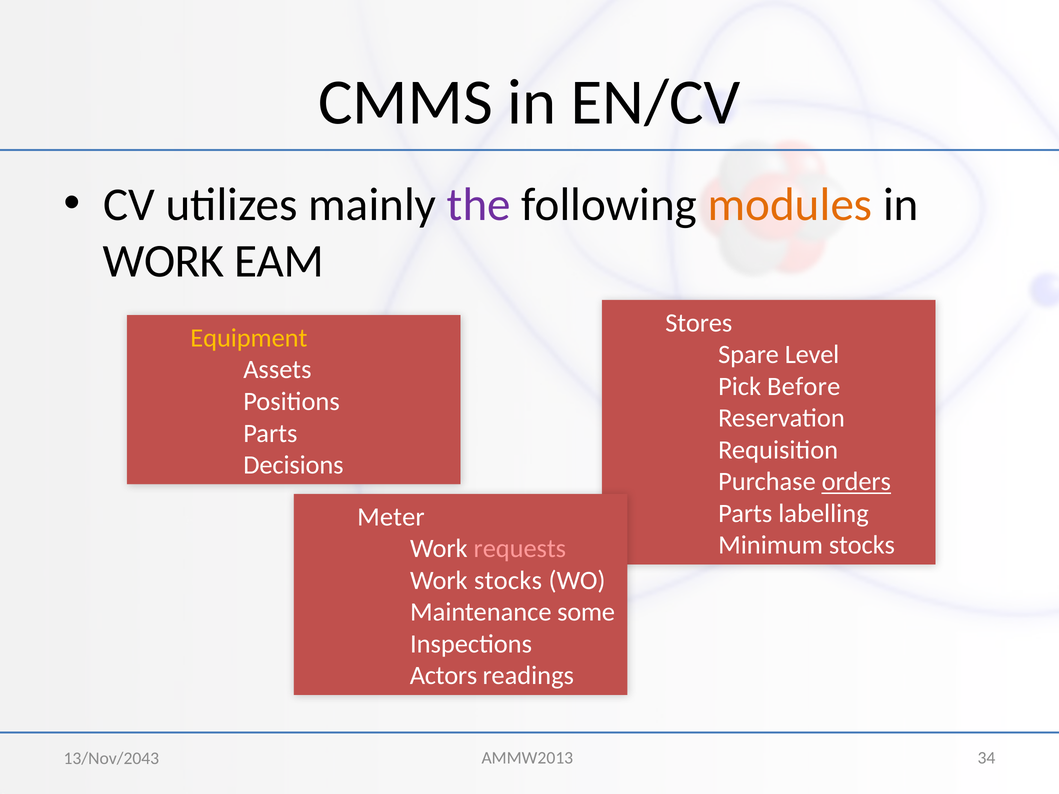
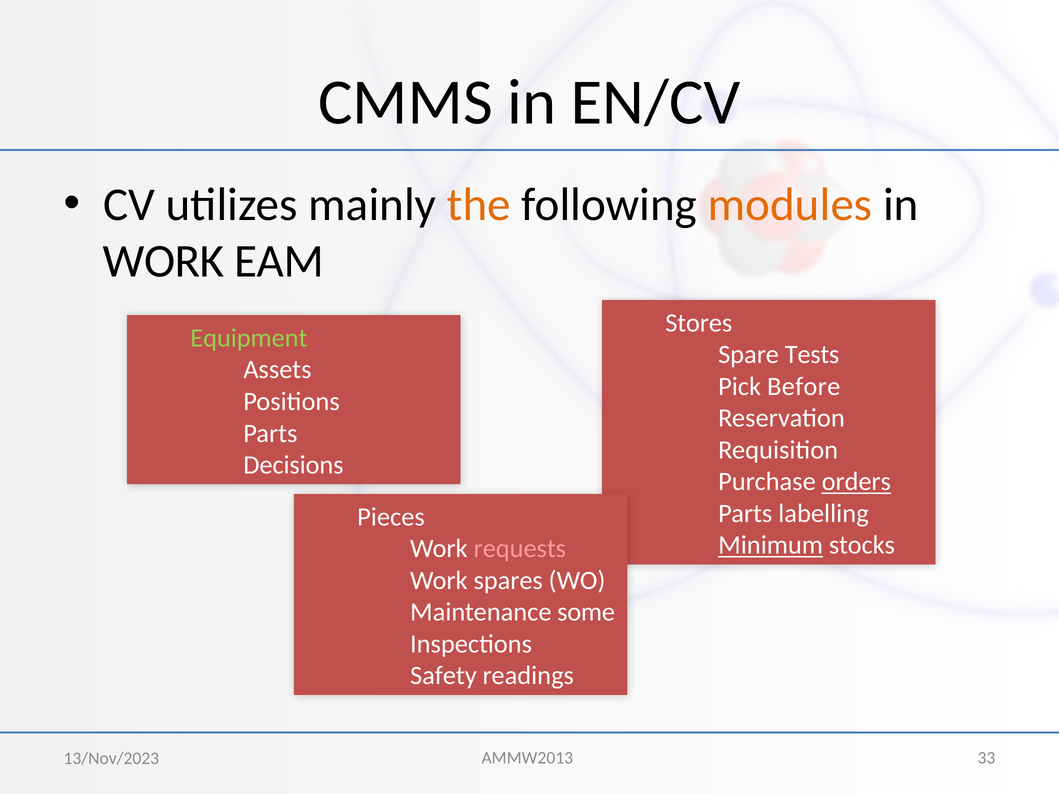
the colour: purple -> orange
Equipment colour: yellow -> light green
Level: Level -> Tests
Meter: Meter -> Pieces
Minimum underline: none -> present
Work stocks: stocks -> spares
Actors: Actors -> Safety
34: 34 -> 33
13/Nov/2043: 13/Nov/2043 -> 13/Nov/2023
